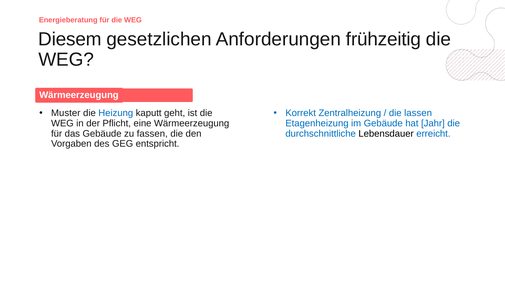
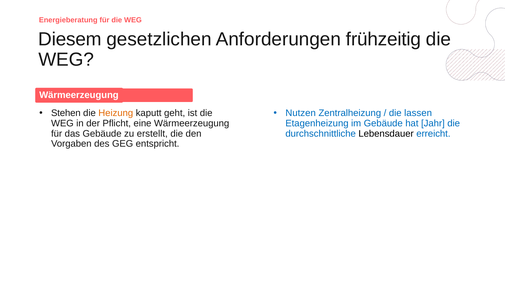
Korrekt: Korrekt -> Nutzen
Muster: Muster -> Stehen
Heizung colour: blue -> orange
fassen: fassen -> erstellt
